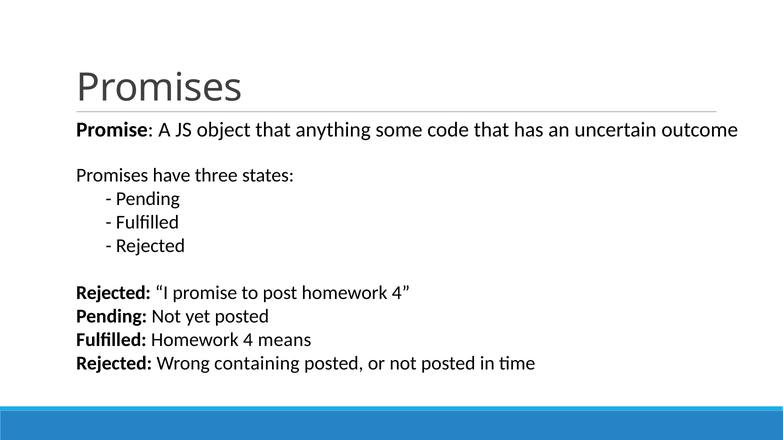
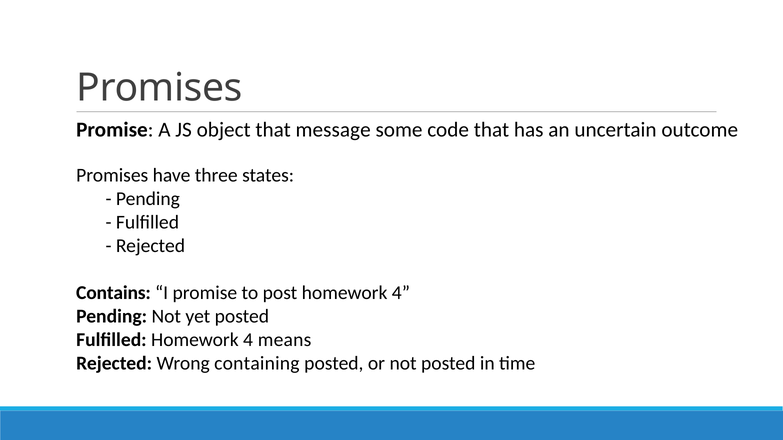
anything: anything -> message
Rejected at (113, 293): Rejected -> Contains
